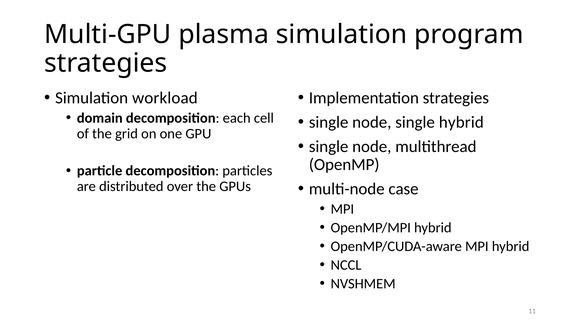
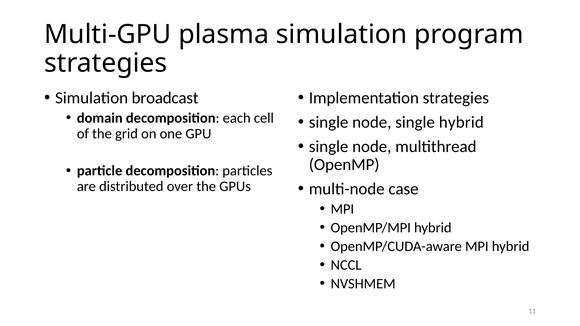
workload: workload -> broadcast
